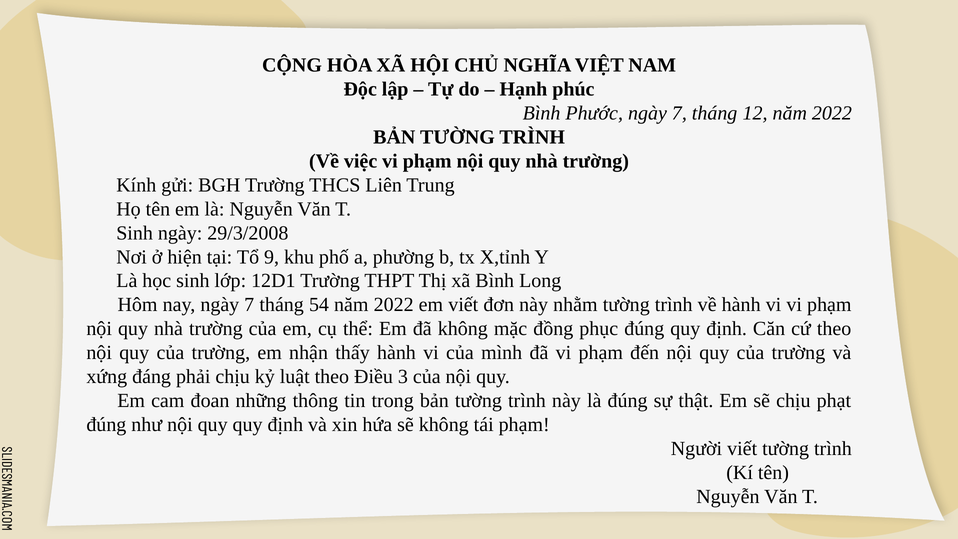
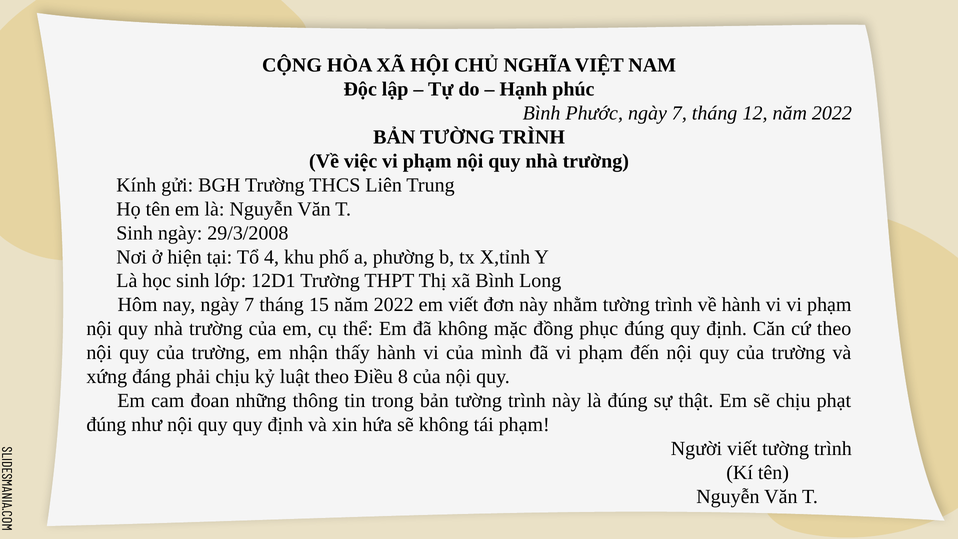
9: 9 -> 4
54: 54 -> 15
3: 3 -> 8
